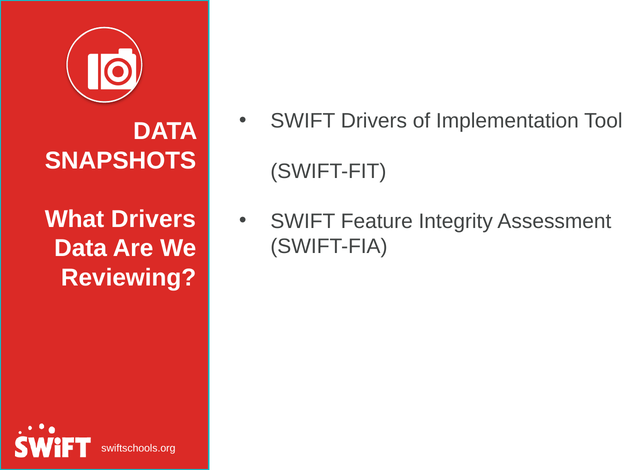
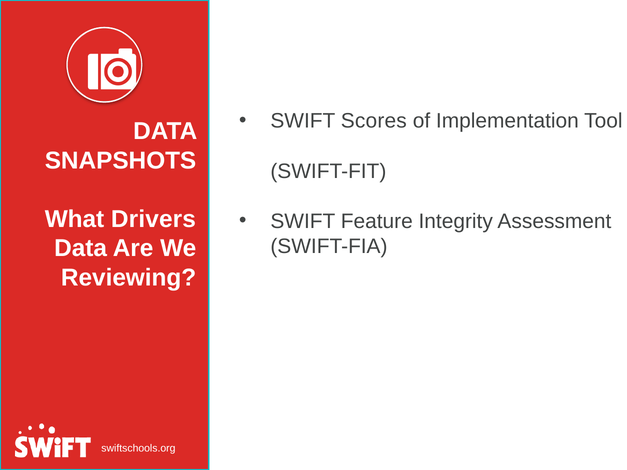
SWIFT Drivers: Drivers -> Scores
